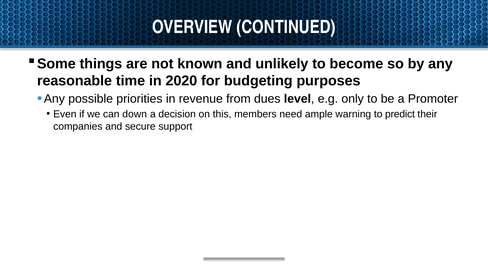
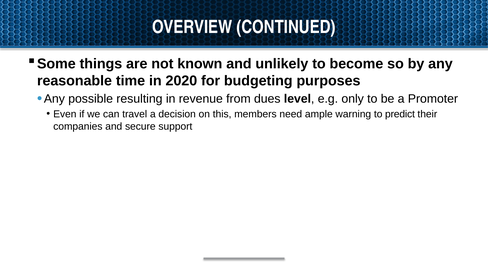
priorities: priorities -> resulting
down: down -> travel
